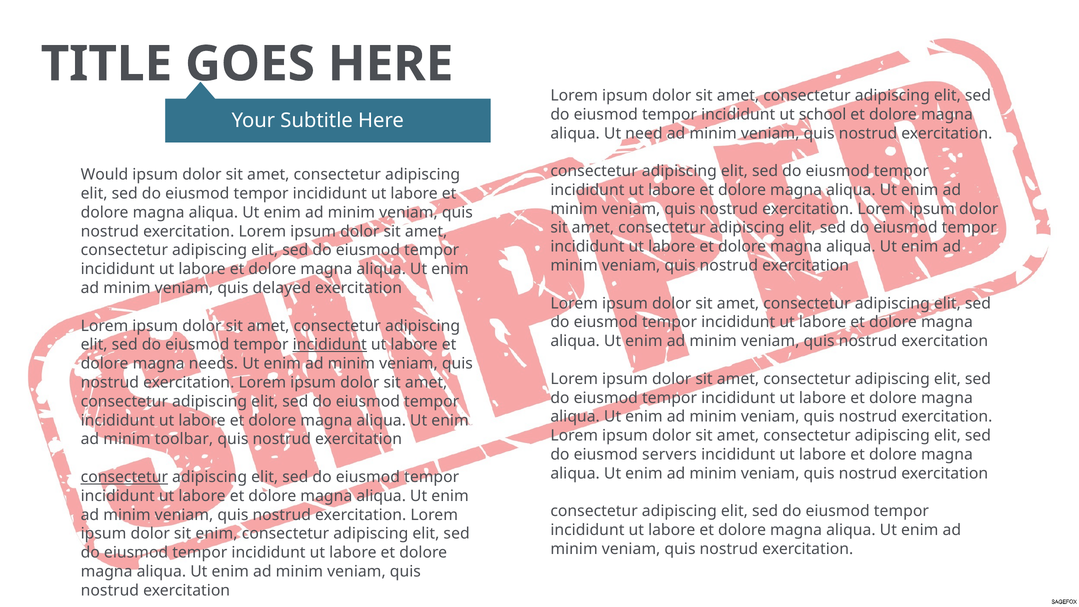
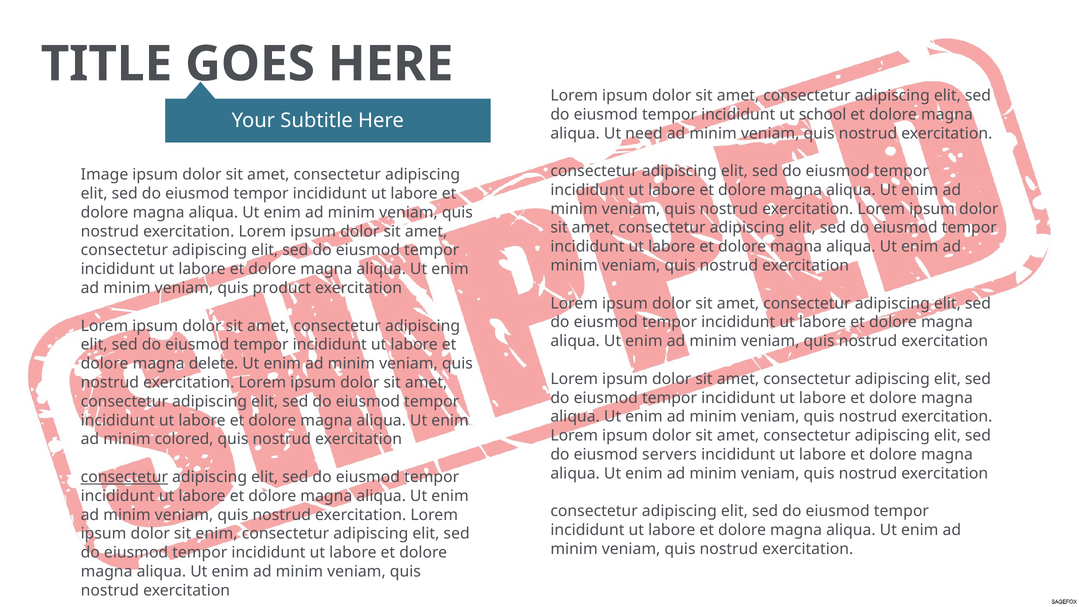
Would: Would -> Image
delayed: delayed -> product
incididunt at (330, 345) underline: present -> none
needs: needs -> delete
toolbar: toolbar -> colored
